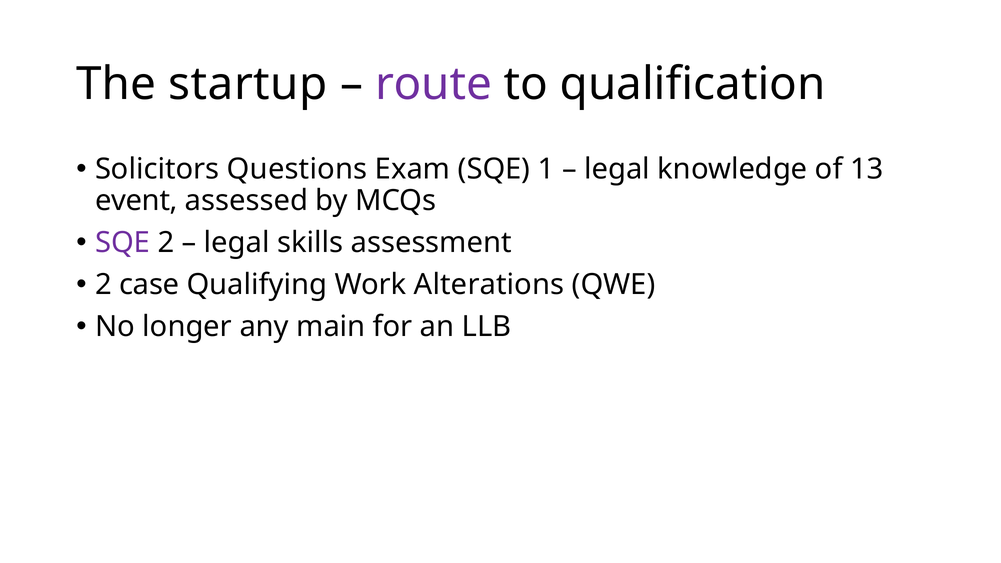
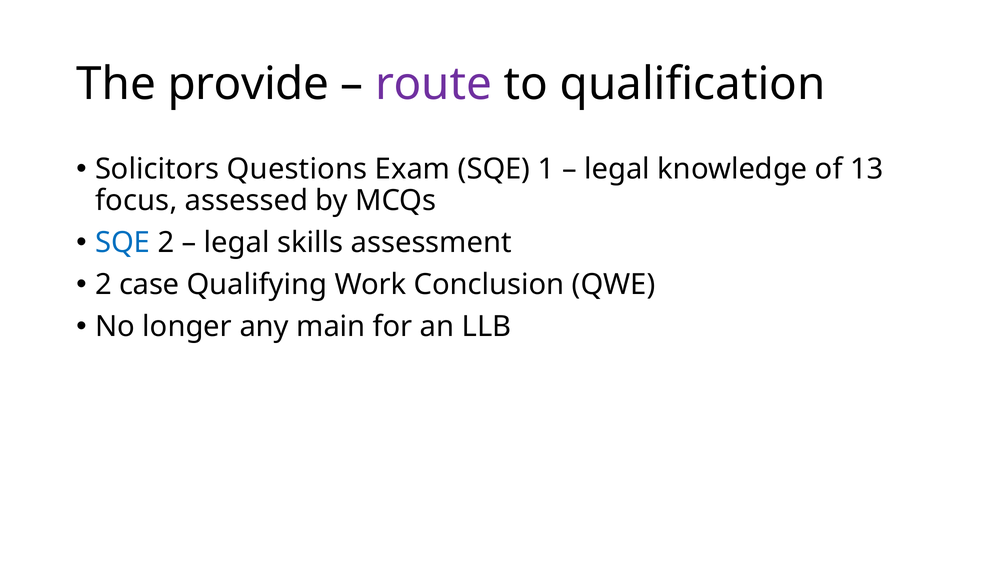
startup: startup -> provide
event: event -> focus
SQE at (123, 243) colour: purple -> blue
Alterations: Alterations -> Conclusion
